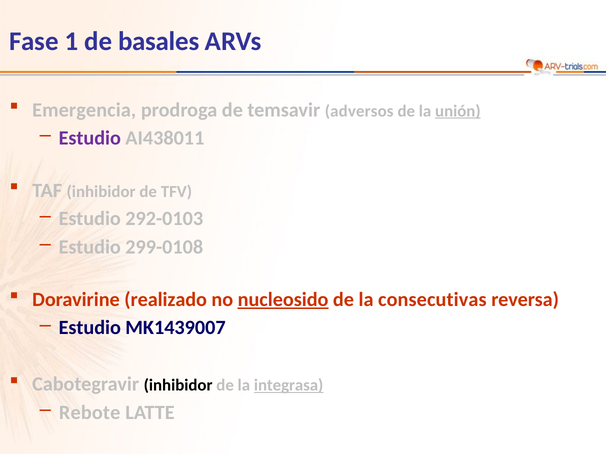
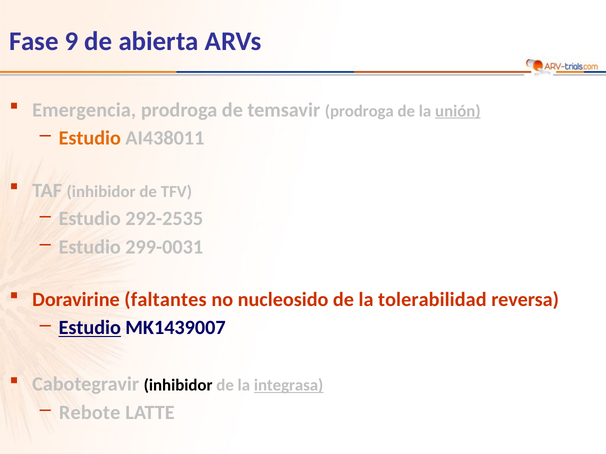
1: 1 -> 9
basales: basales -> abierta
temsavir adversos: adversos -> prodroga
Estudio at (90, 138) colour: purple -> orange
292-0103: 292-0103 -> 292-2535
299-0108: 299-0108 -> 299-0031
realizado: realizado -> faltantes
nucleosido underline: present -> none
consecutivas: consecutivas -> tolerabilidad
Estudio at (90, 328) underline: none -> present
